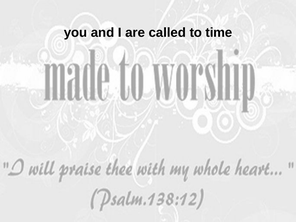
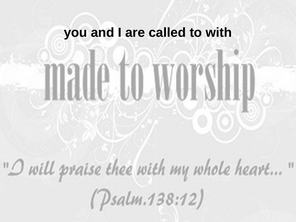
time: time -> with
